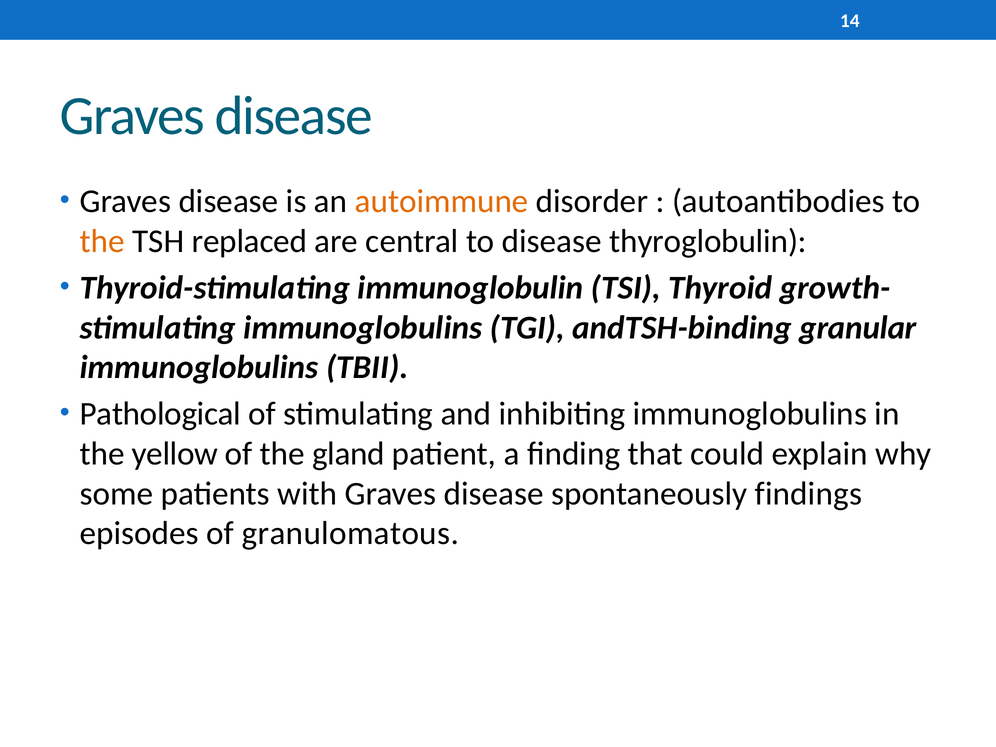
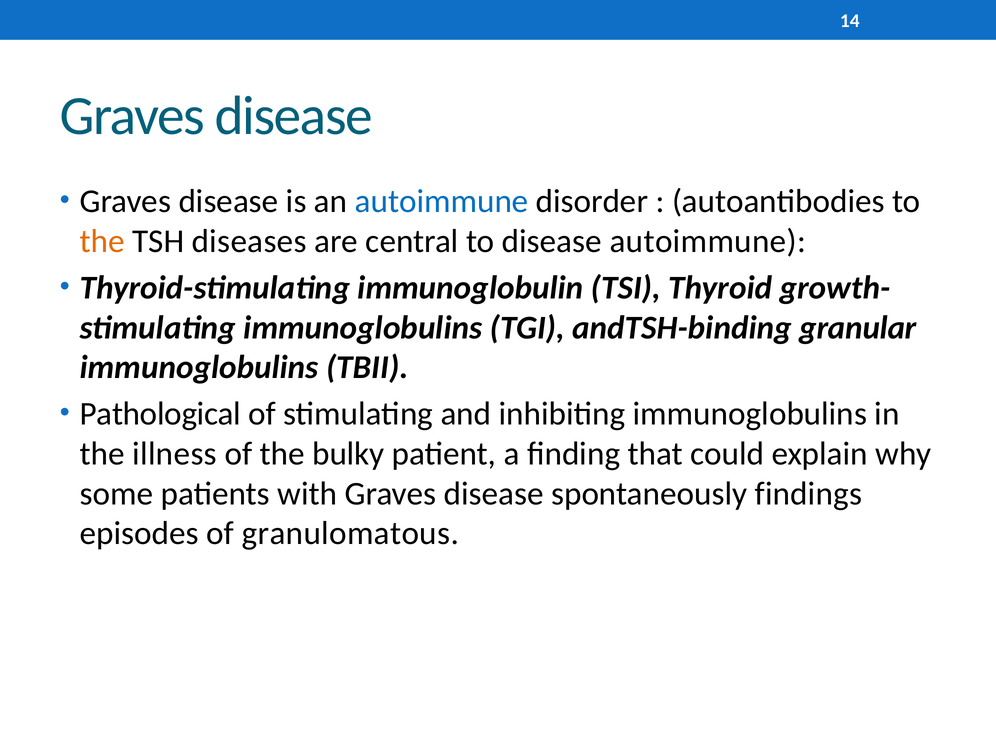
autoimmune at (442, 202) colour: orange -> blue
replaced: replaced -> diseases
disease thyroglobulin: thyroglobulin -> autoimmune
yellow: yellow -> illness
gland: gland -> bulky
